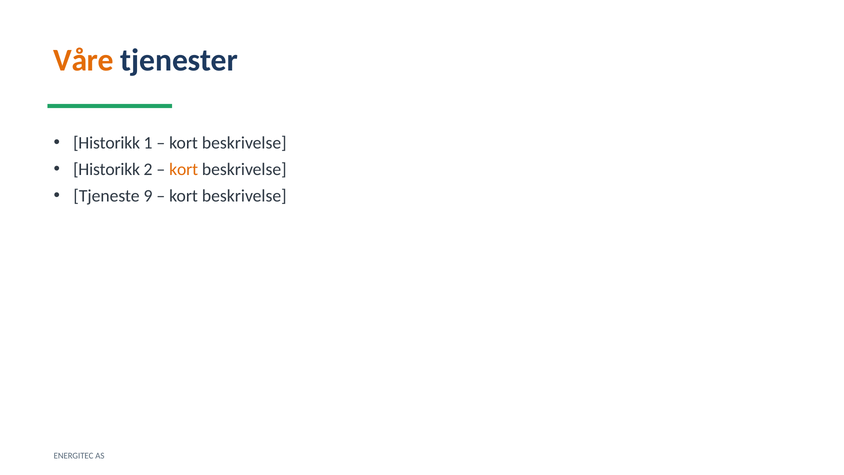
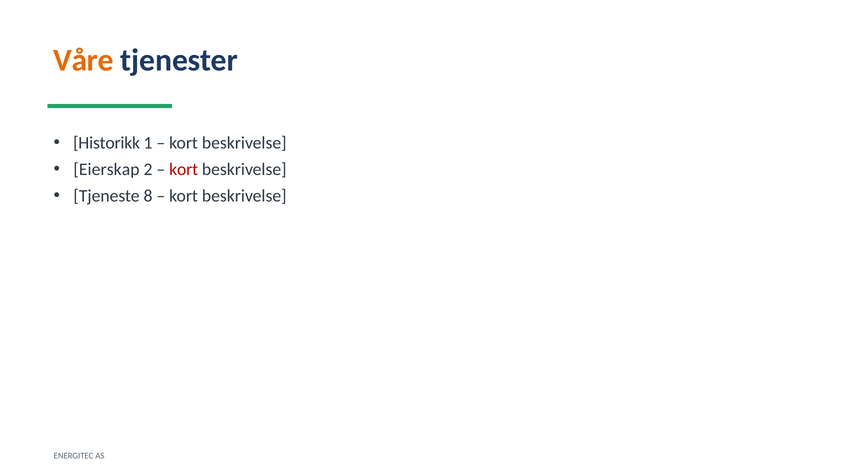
Historikk at (107, 169): Historikk -> Eierskap
kort at (184, 169) colour: orange -> red
9: 9 -> 8
